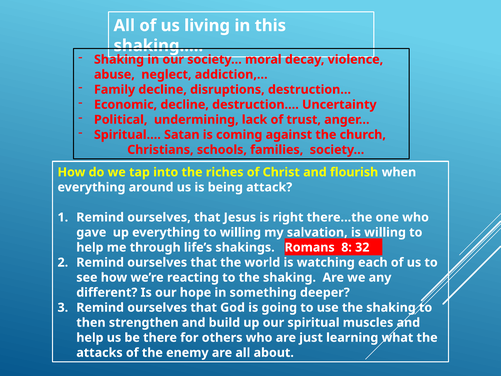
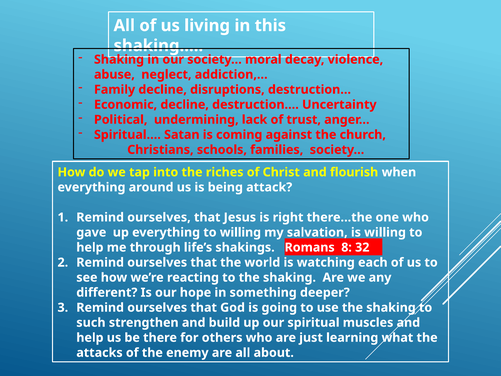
then: then -> such
